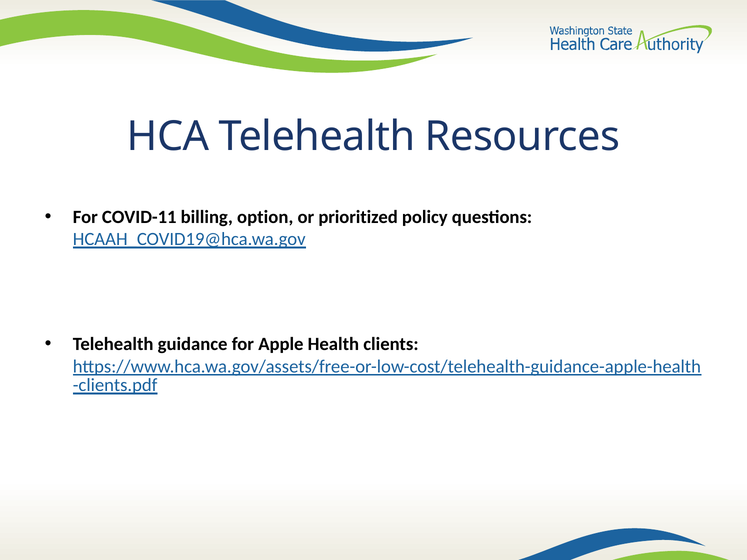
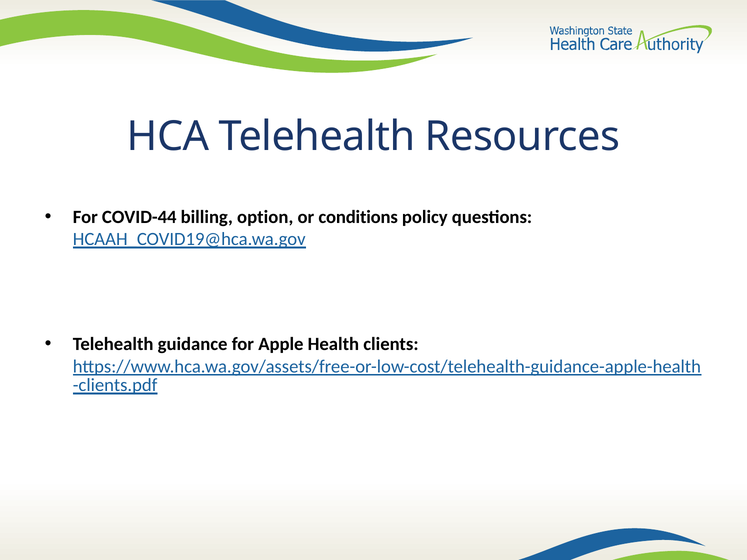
COVID-11: COVID-11 -> COVID-44
prioritized: prioritized -> conditions
